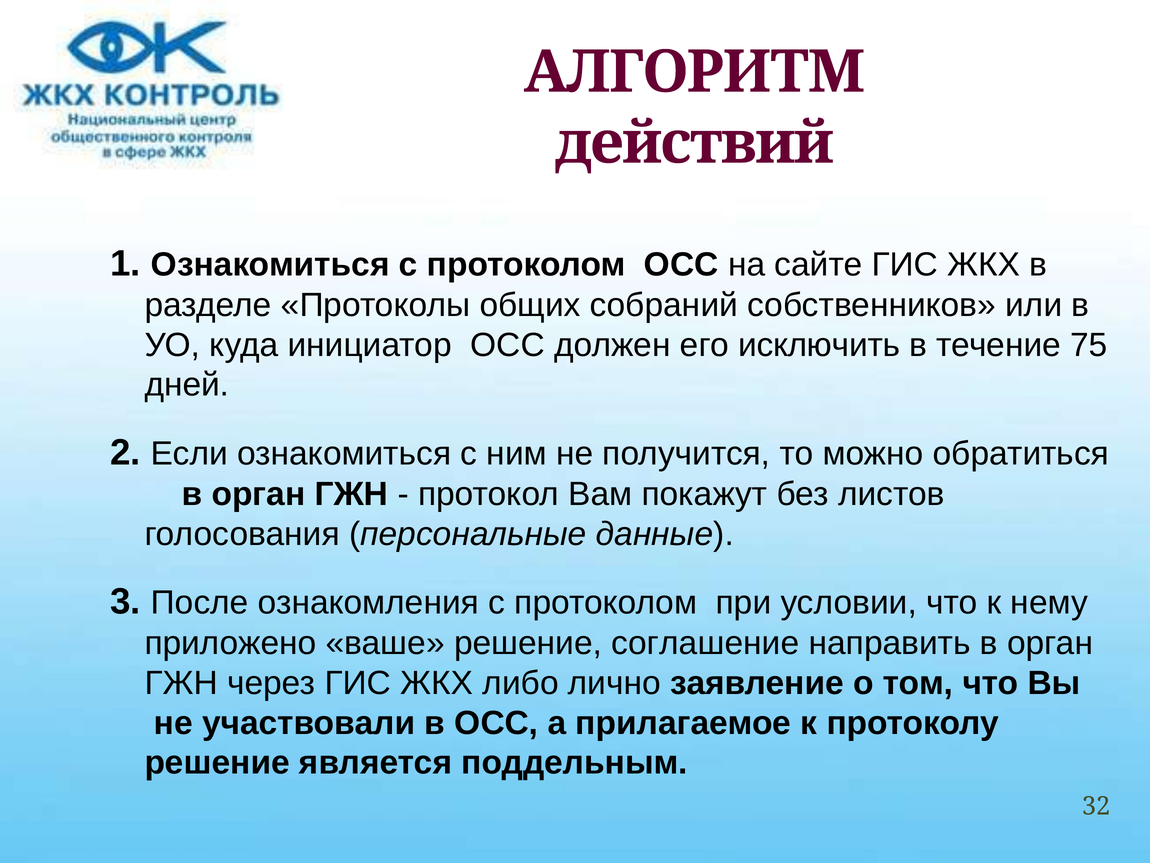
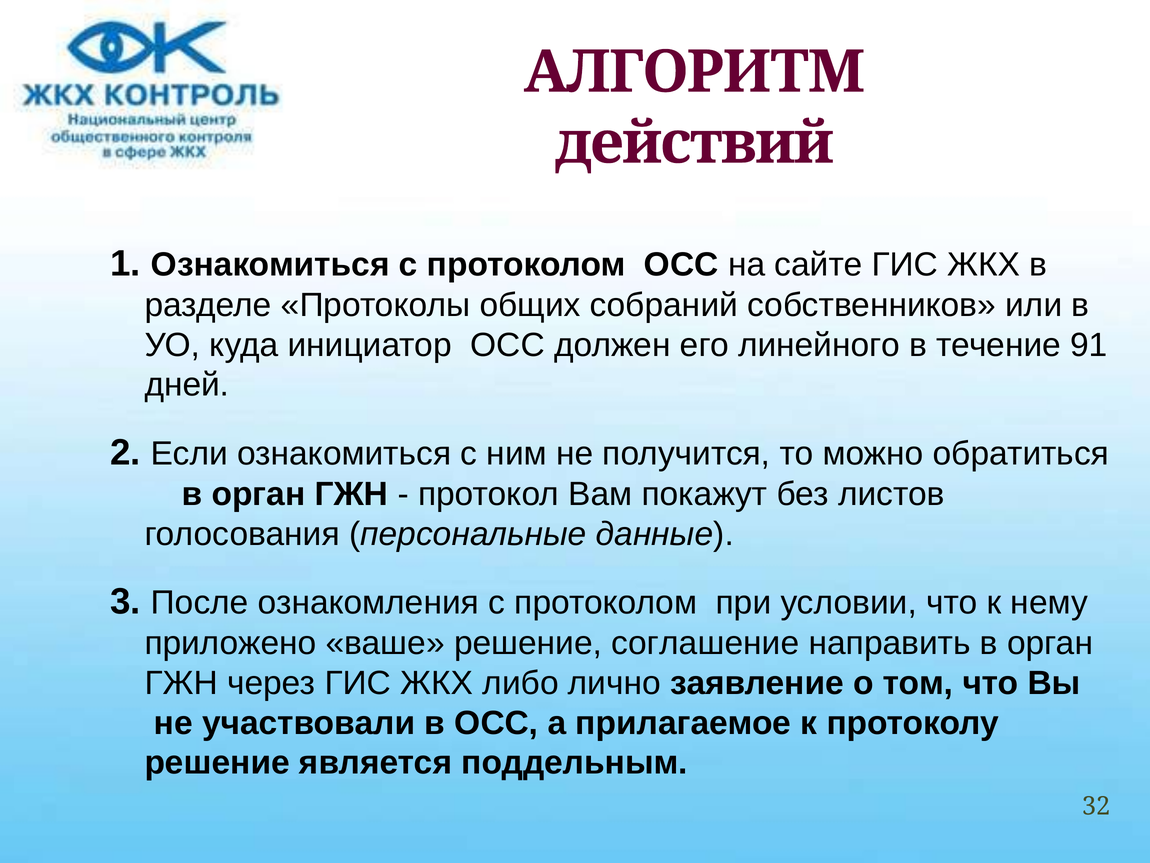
исключить: исключить -> линейного
75: 75 -> 91
